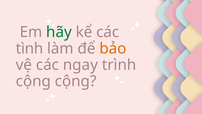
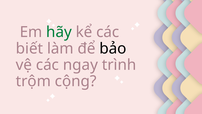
tình: tình -> biết
bảo colour: orange -> black
cộng at (33, 81): cộng -> trộm
